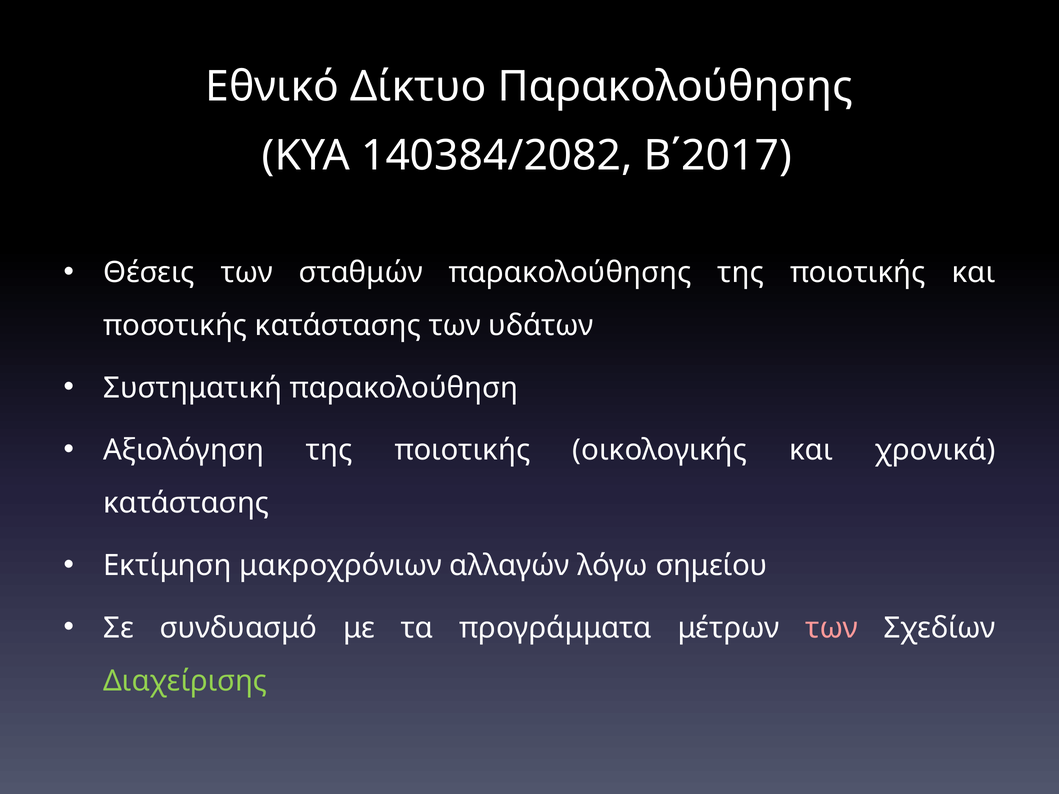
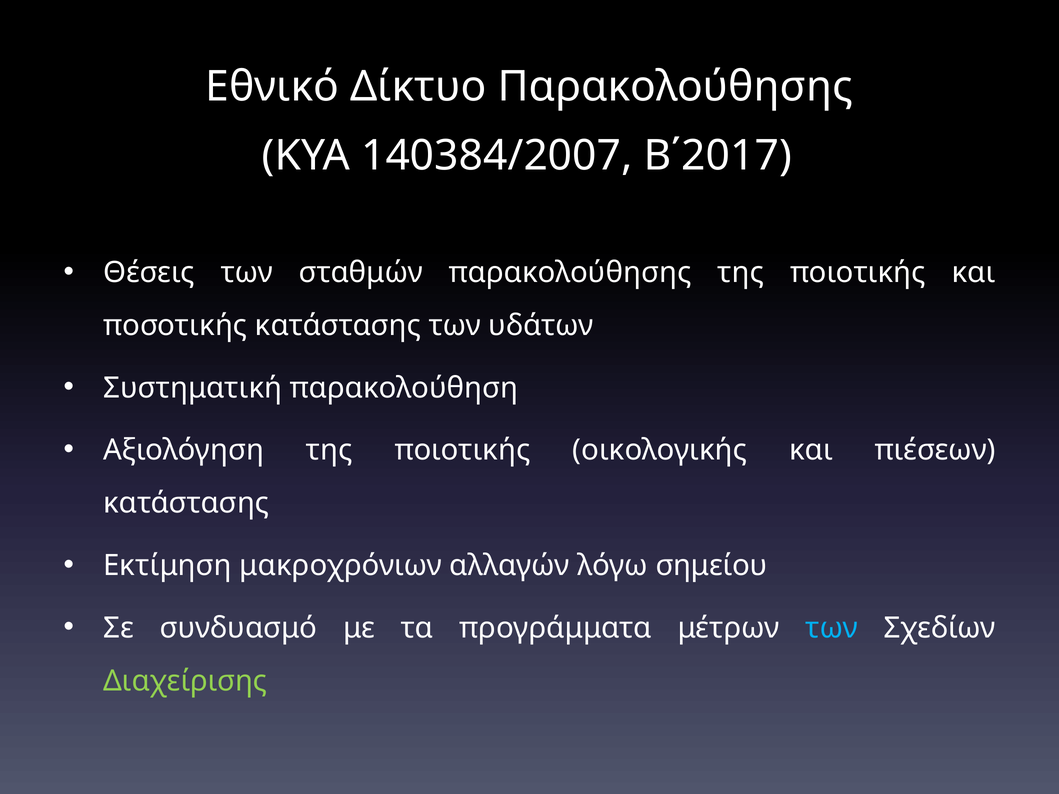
140384/2082: 140384/2082 -> 140384/2007
χρονικά: χρονικά -> πιέσεων
των at (832, 628) colour: pink -> light blue
